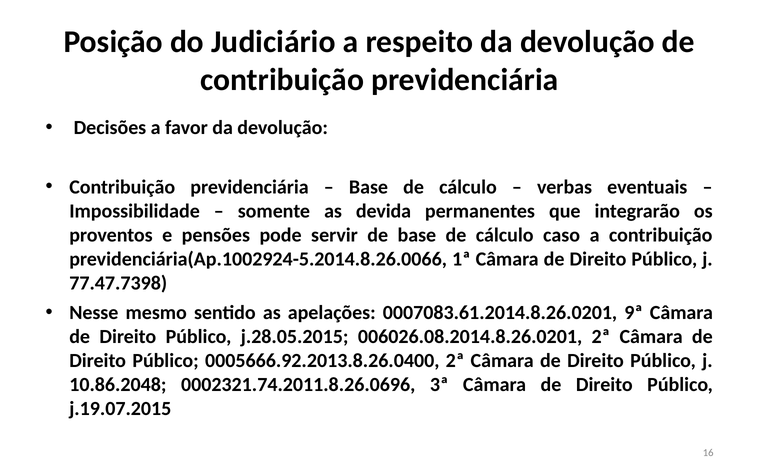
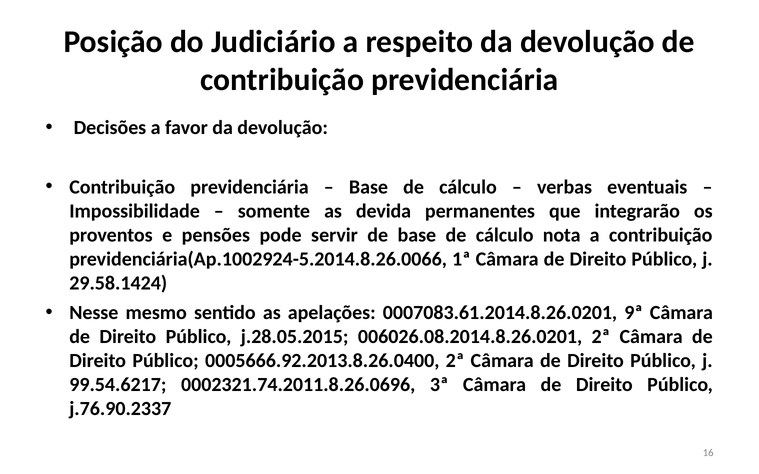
caso: caso -> nota
77.47.7398: 77.47.7398 -> 29.58.1424
10.86.2048: 10.86.2048 -> 99.54.6217
j.19.07.2015: j.19.07.2015 -> j.76.90.2337
